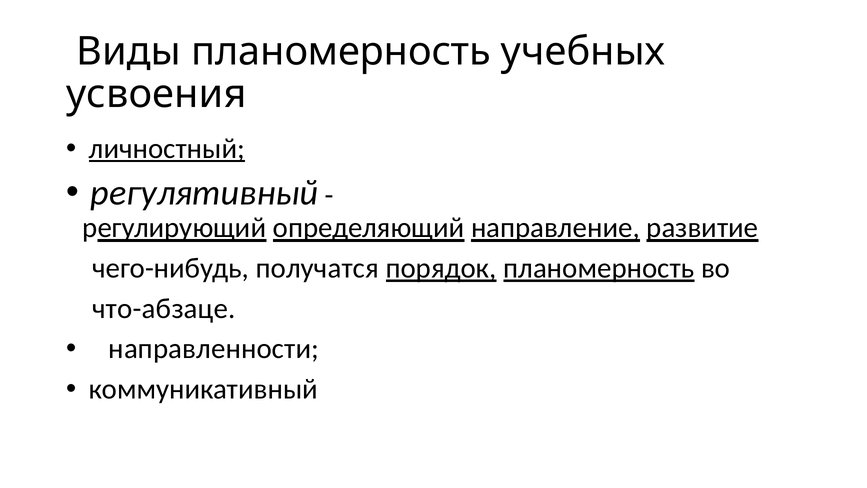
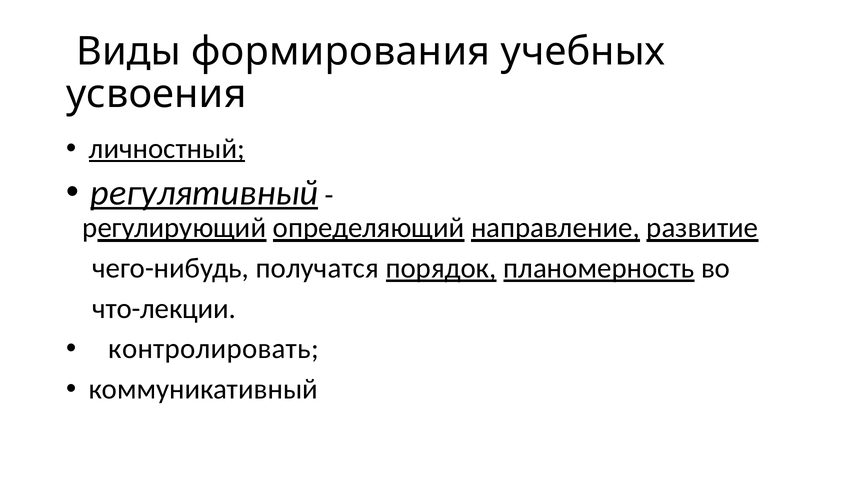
Виды планомерность: планомерность -> формирования
регулятивный underline: none -> present
что-абзаце: что-абзаце -> что-лекции
направленности: направленности -> контролировать
